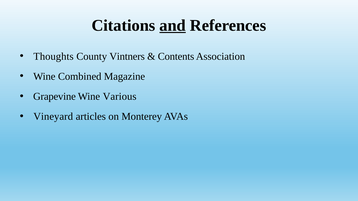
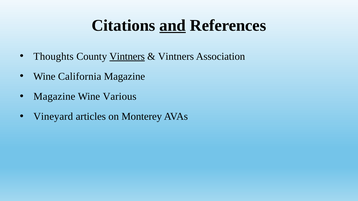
Vintners at (127, 56) underline: none -> present
Contents at (176, 56): Contents -> Vintners
Combined: Combined -> California
Grapevine at (54, 97): Grapevine -> Magazine
